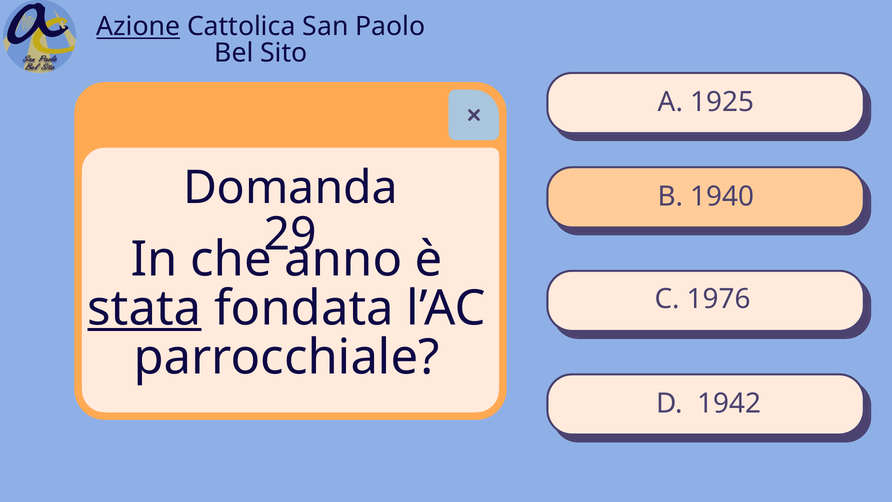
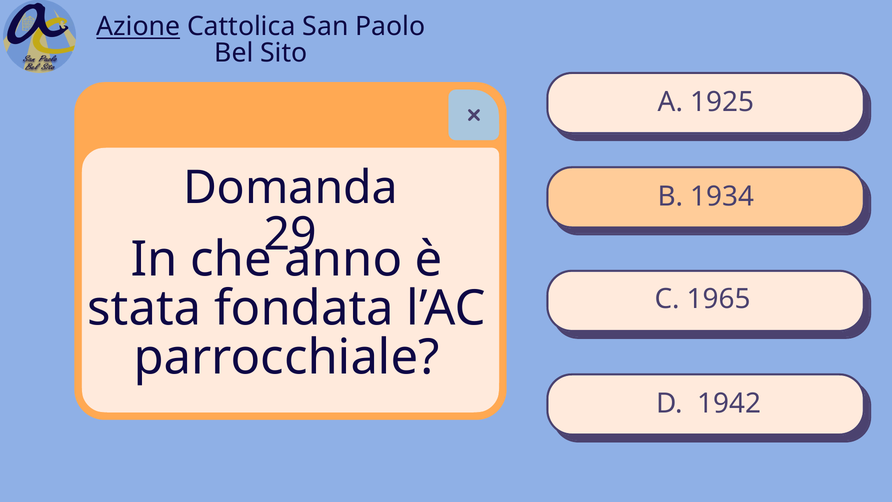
1940: 1940 -> 1934
1976: 1976 -> 1965
stata underline: present -> none
